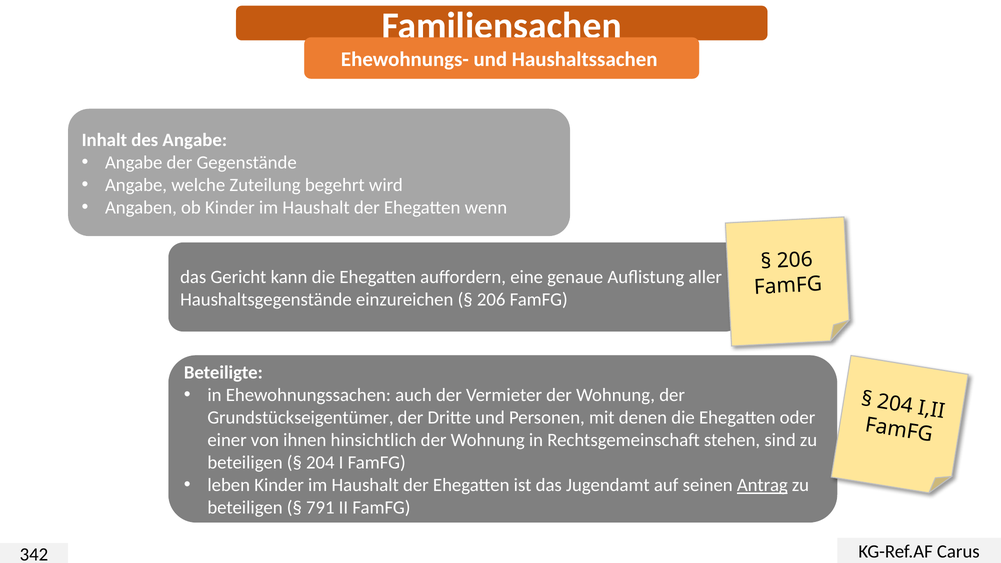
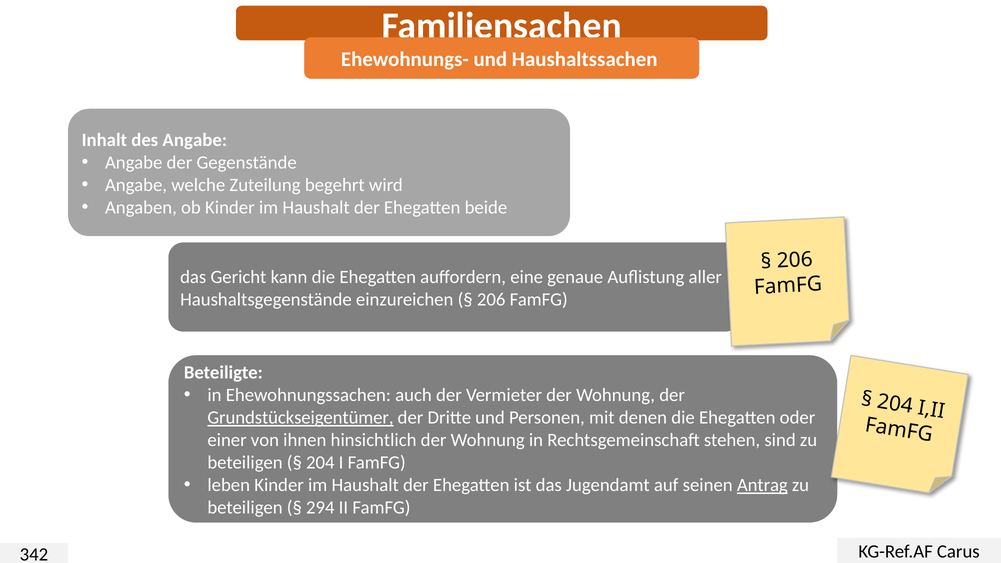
wenn: wenn -> beide
Grundstückseigentümer underline: none -> present
791: 791 -> 294
